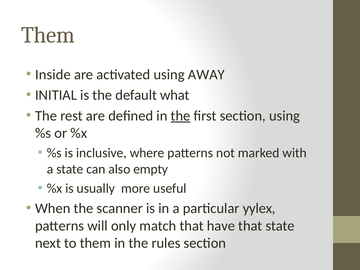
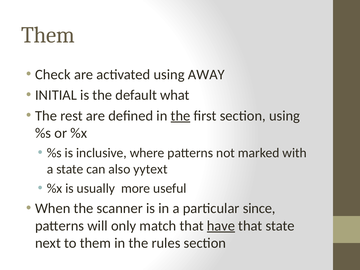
Inside: Inside -> Check
empty: empty -> yytext
yylex: yylex -> since
have underline: none -> present
